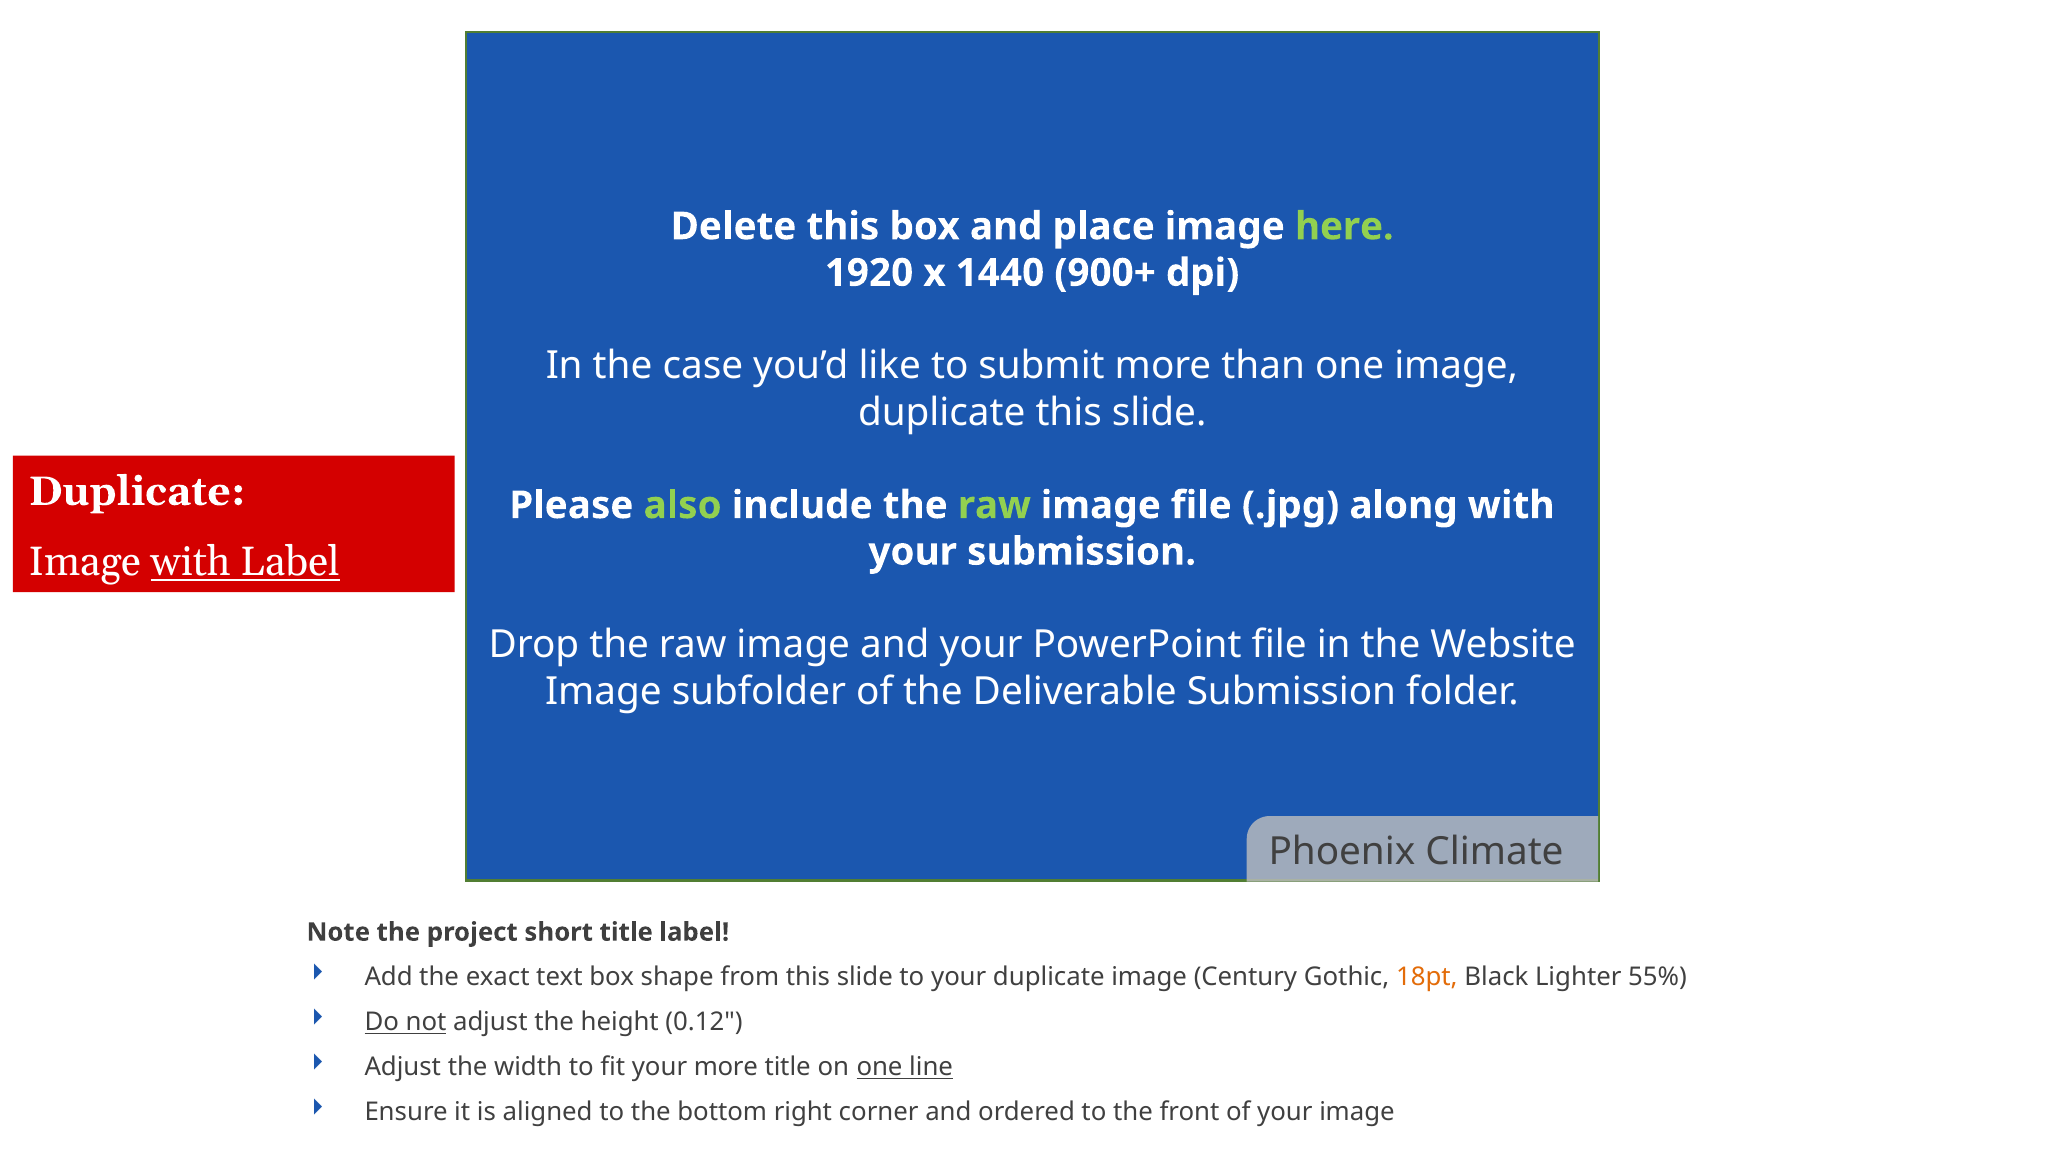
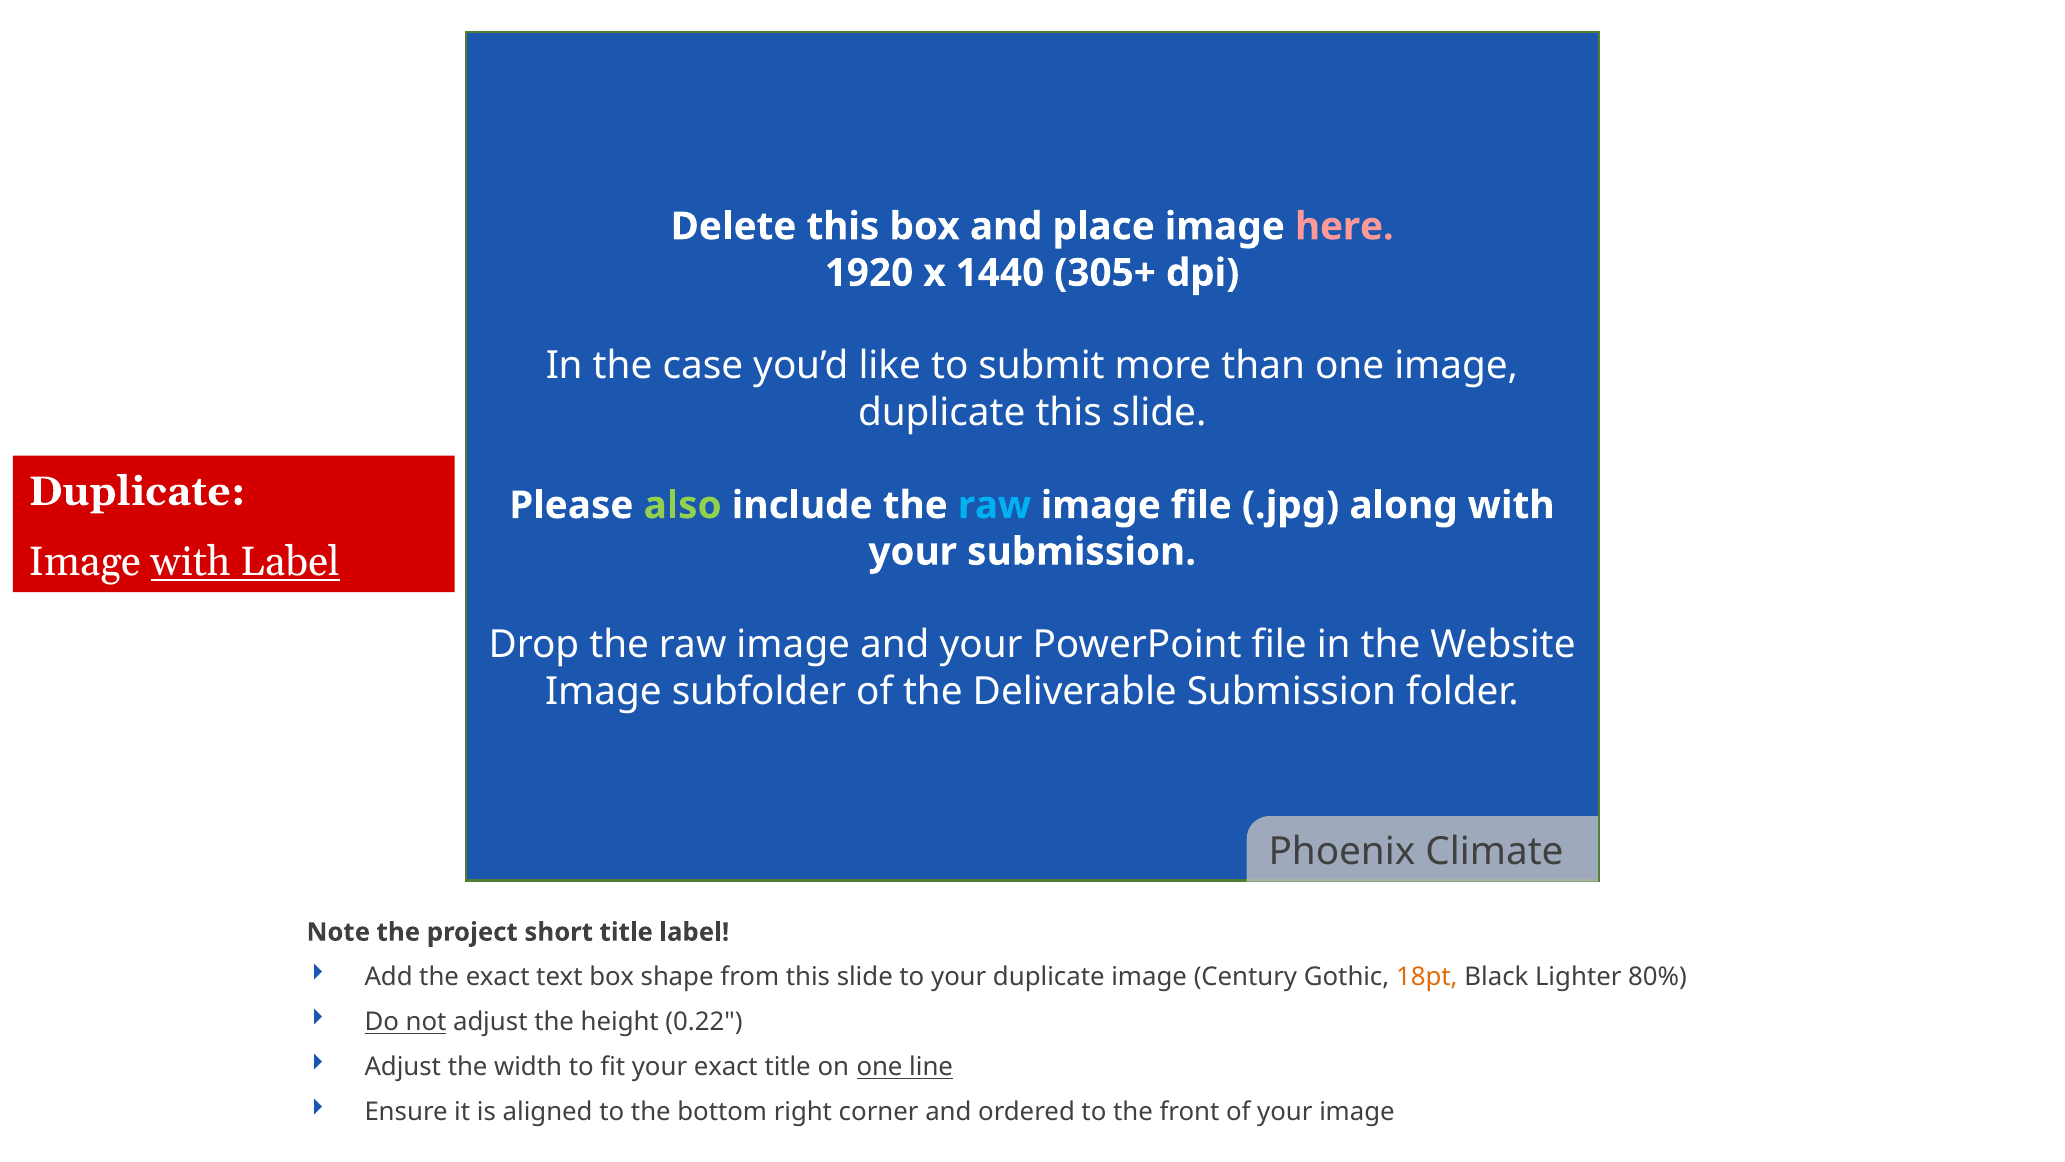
here colour: light green -> pink
900+: 900+ -> 305+
raw at (994, 505) colour: light green -> light blue
55%: 55% -> 80%
0.12: 0.12 -> 0.22
your more: more -> exact
